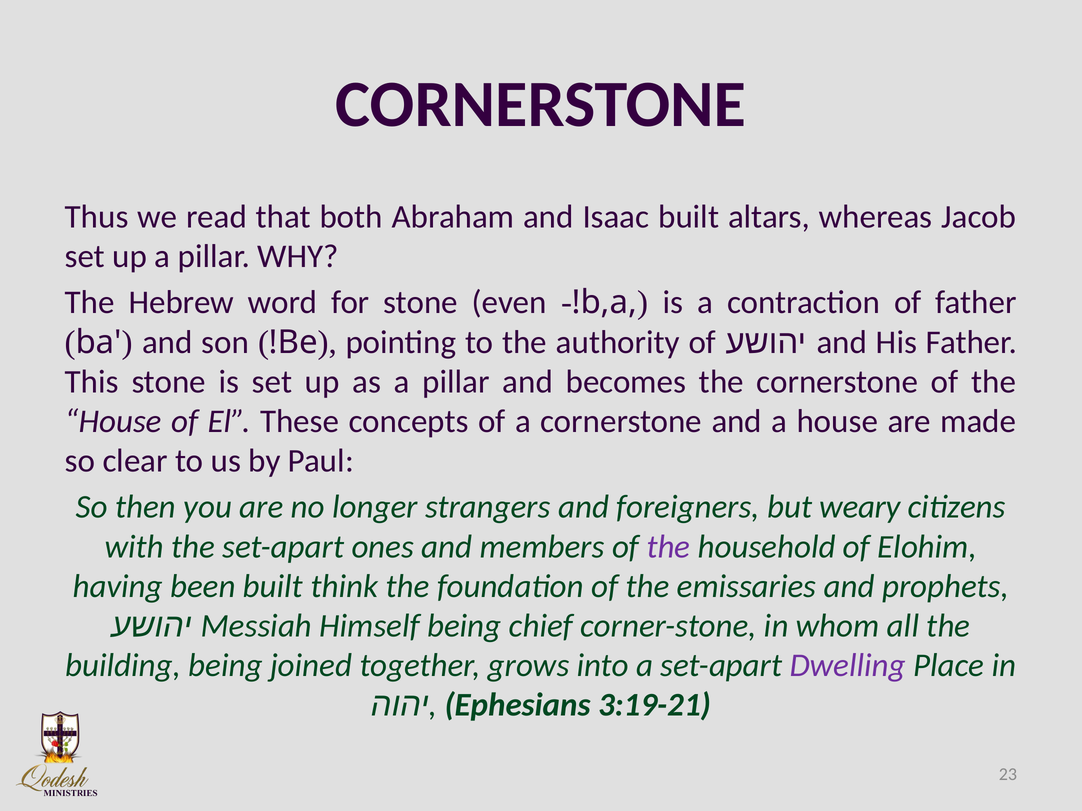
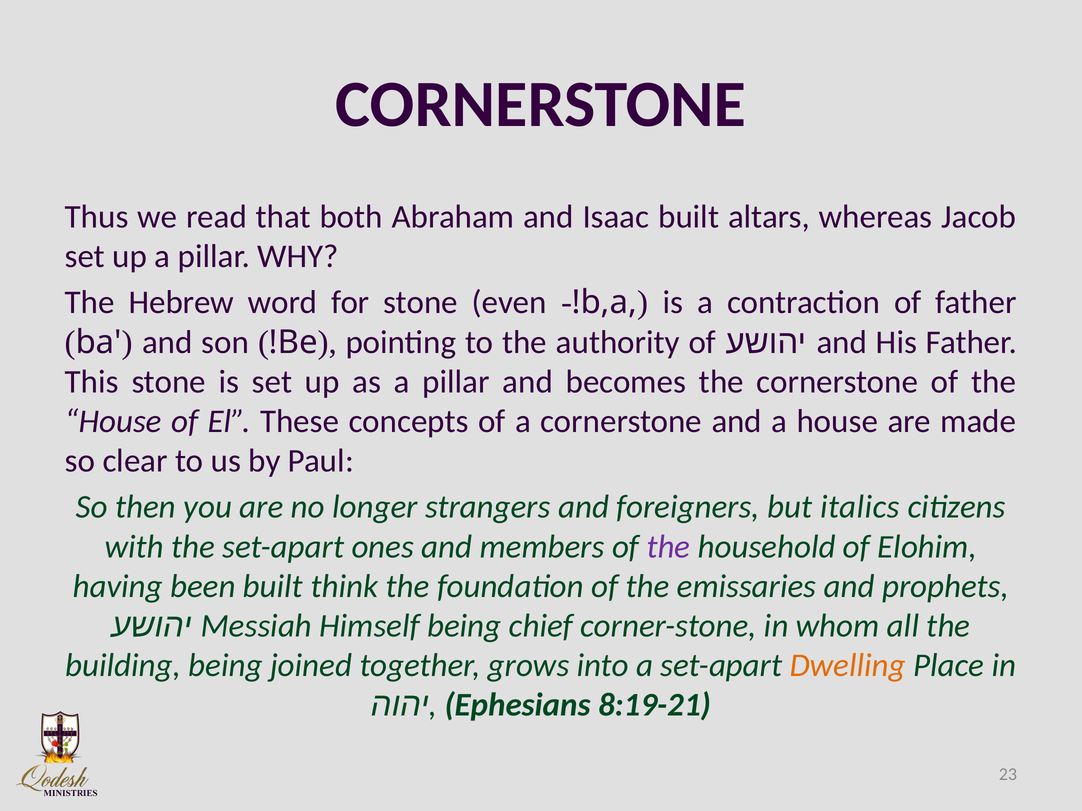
weary: weary -> italics
Dwelling colour: purple -> orange
3:19-21: 3:19-21 -> 8:19-21
